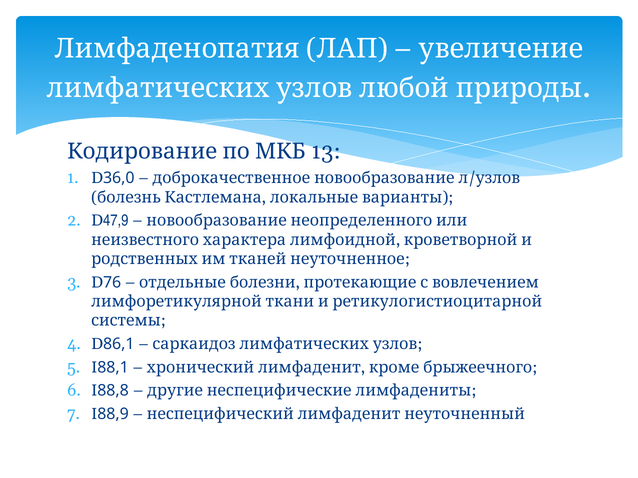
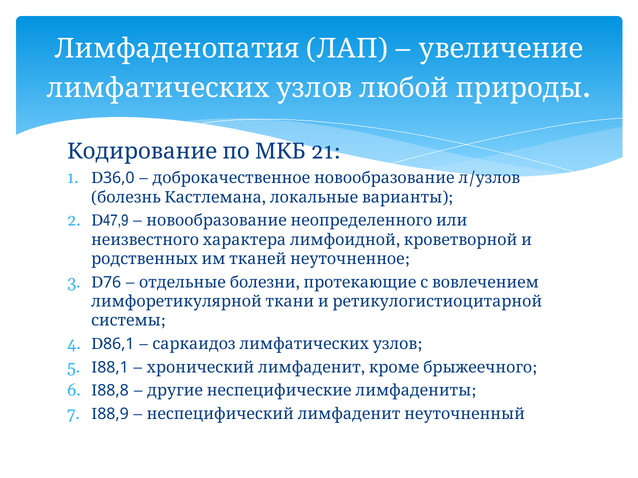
13: 13 -> 21
